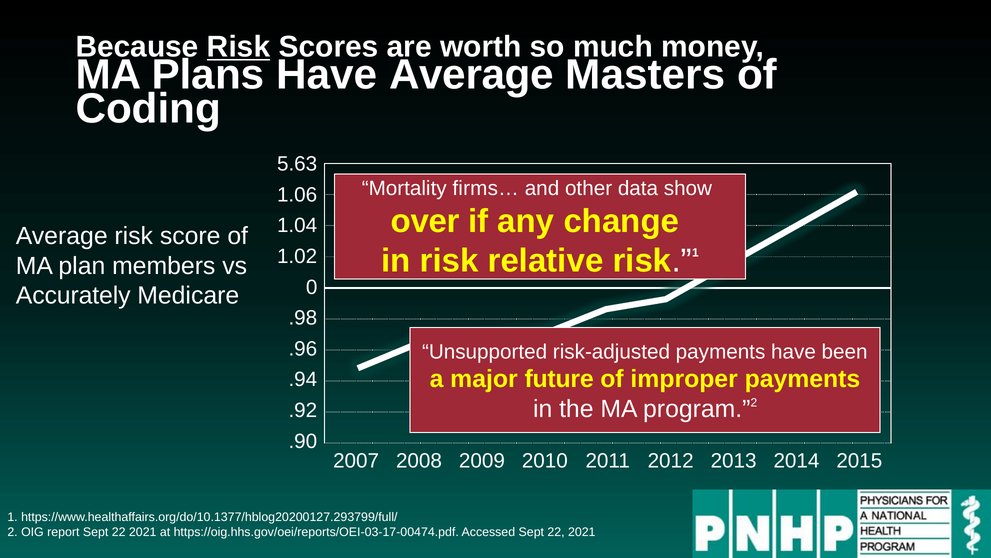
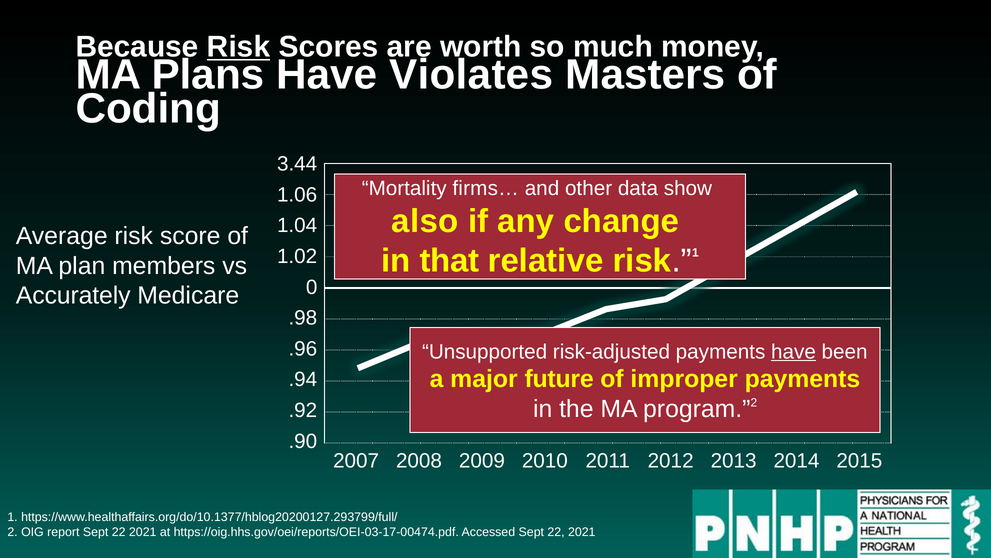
Have Average: Average -> Violates
5.63: 5.63 -> 3.44
over: over -> also
in risk: risk -> that
have at (793, 351) underline: none -> present
